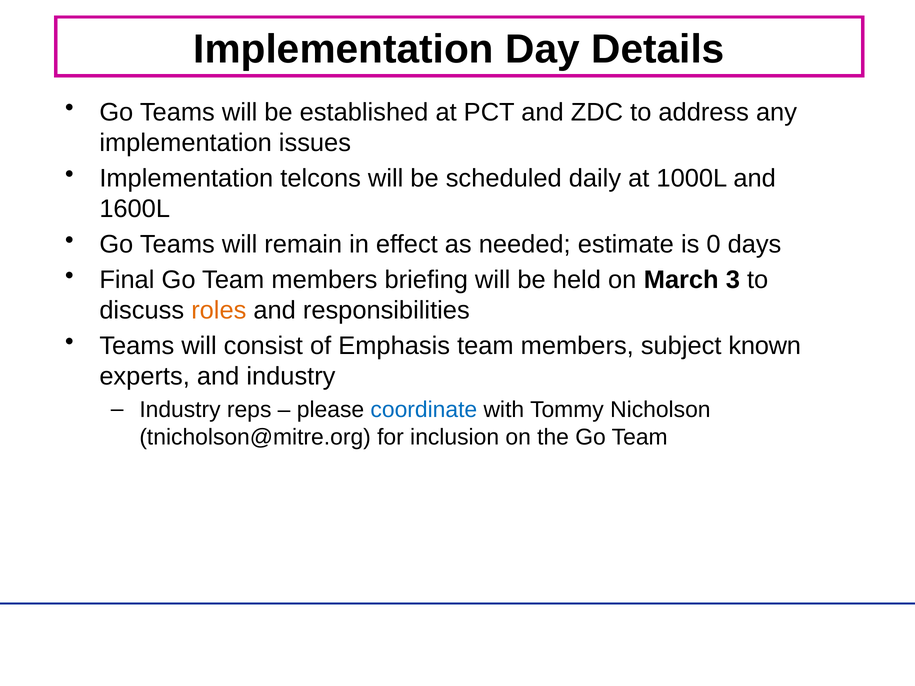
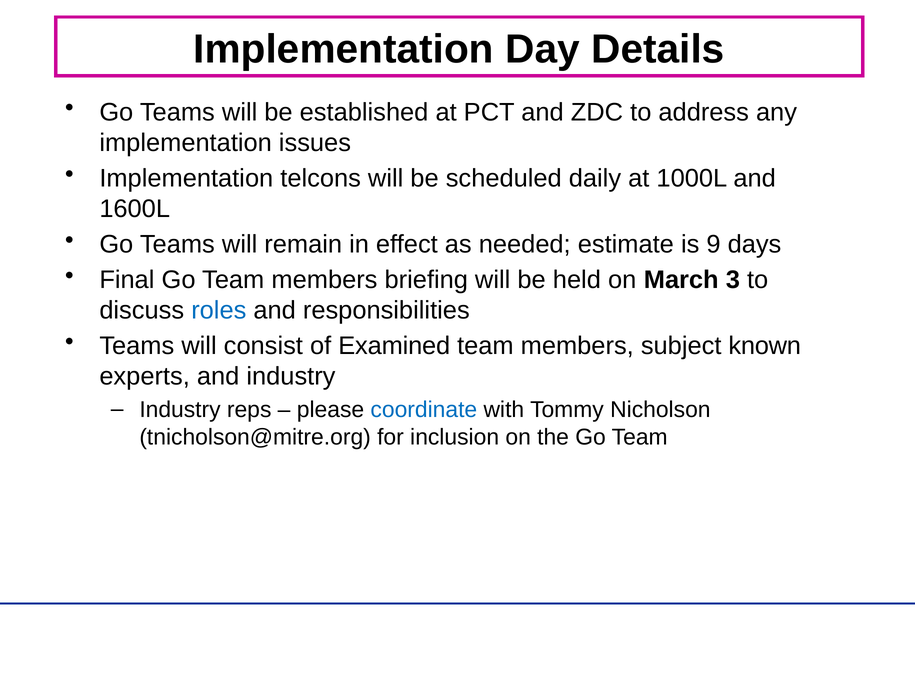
0: 0 -> 9
roles colour: orange -> blue
Emphasis: Emphasis -> Examined
